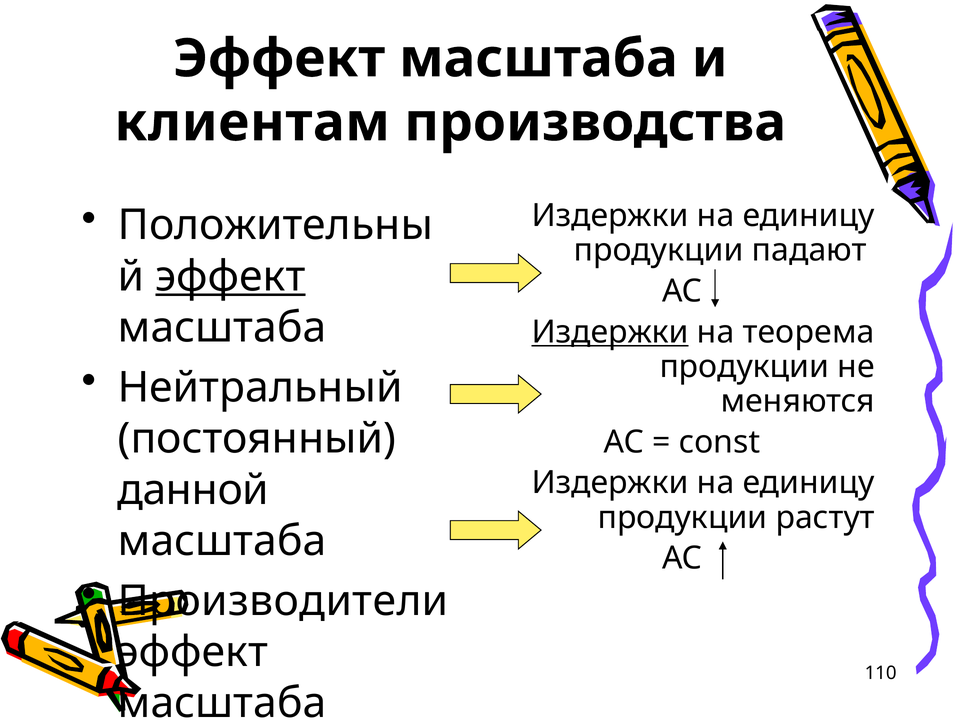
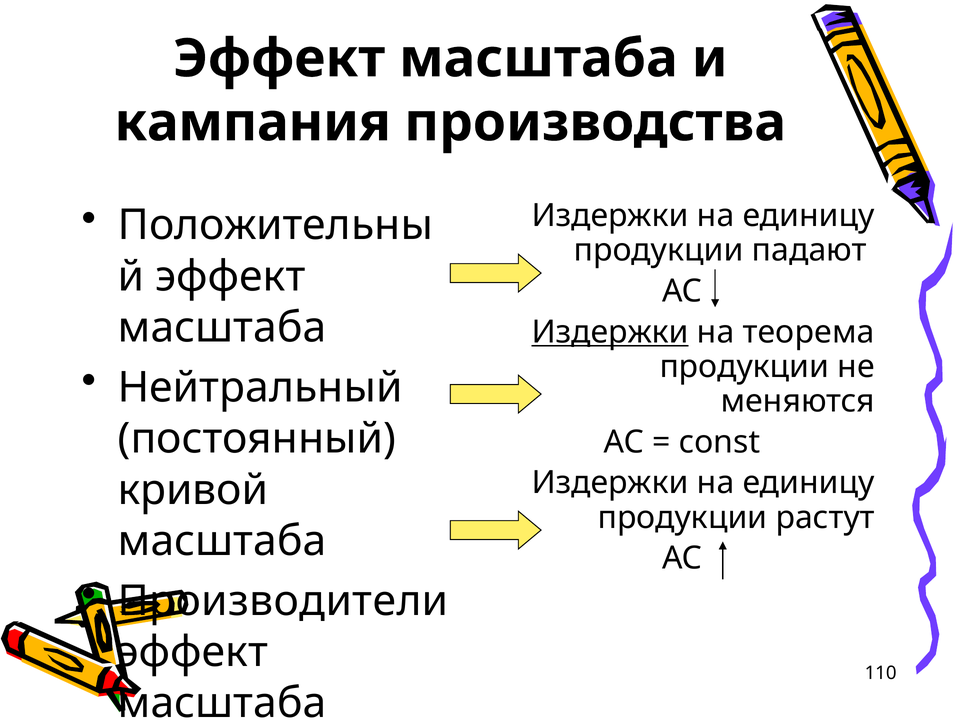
клиентам: клиентам -> кампания
эффект at (230, 277) underline: present -> none
данной: данной -> кривой
